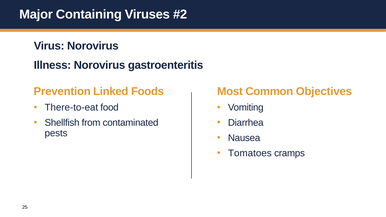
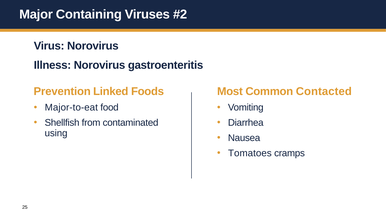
Objectives: Objectives -> Contacted
There-to-eat: There-to-eat -> Major-to-eat
pests: pests -> using
